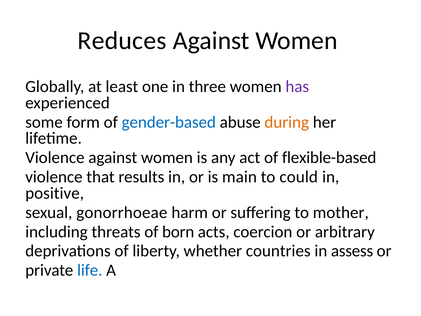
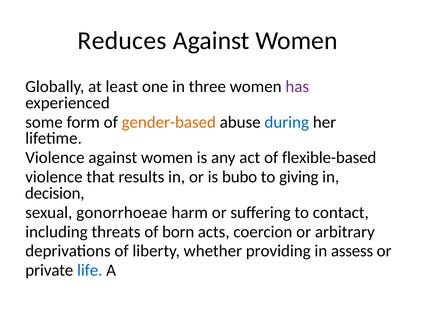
gender-based colour: blue -> orange
during colour: orange -> blue
main: main -> bubo
could: could -> giving
positive: positive -> decision
mother: mother -> contact
countries: countries -> providing
